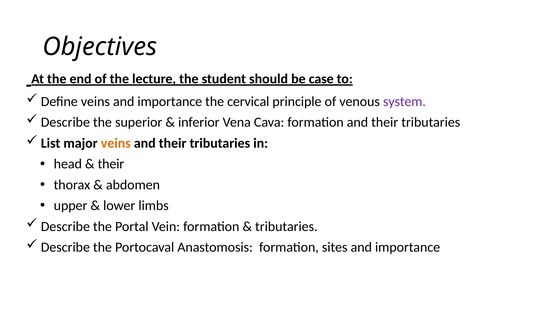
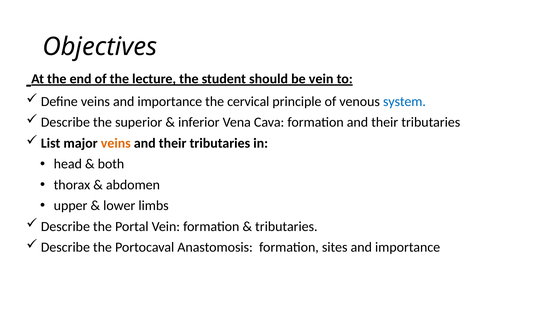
be case: case -> vein
system colour: purple -> blue
their at (111, 164): their -> both
